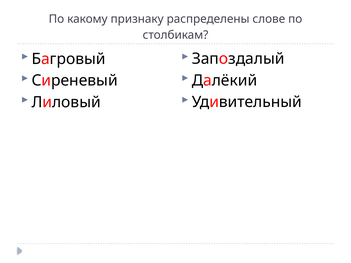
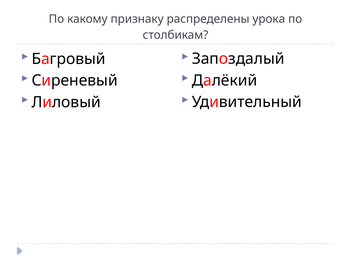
слове: слове -> урока
